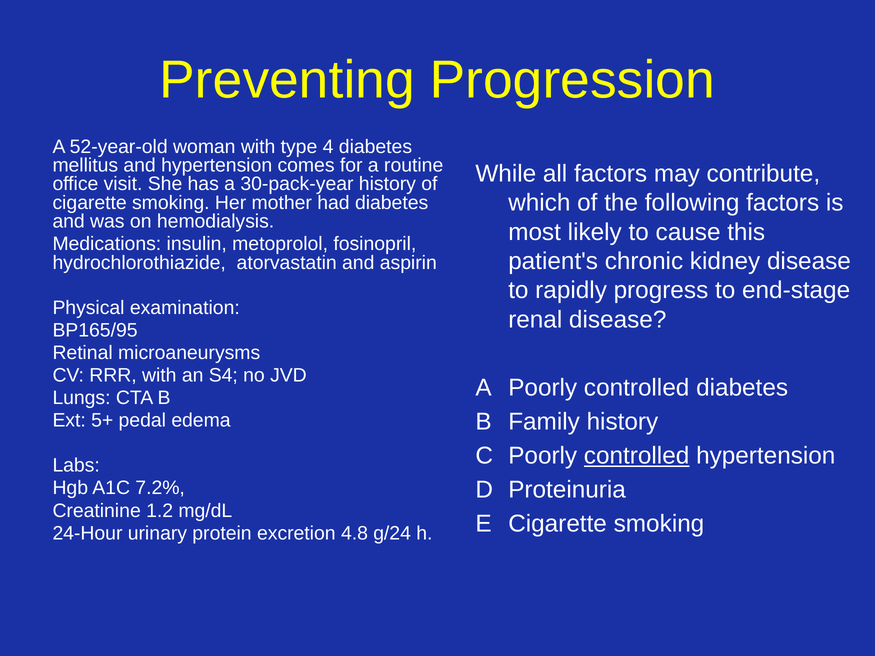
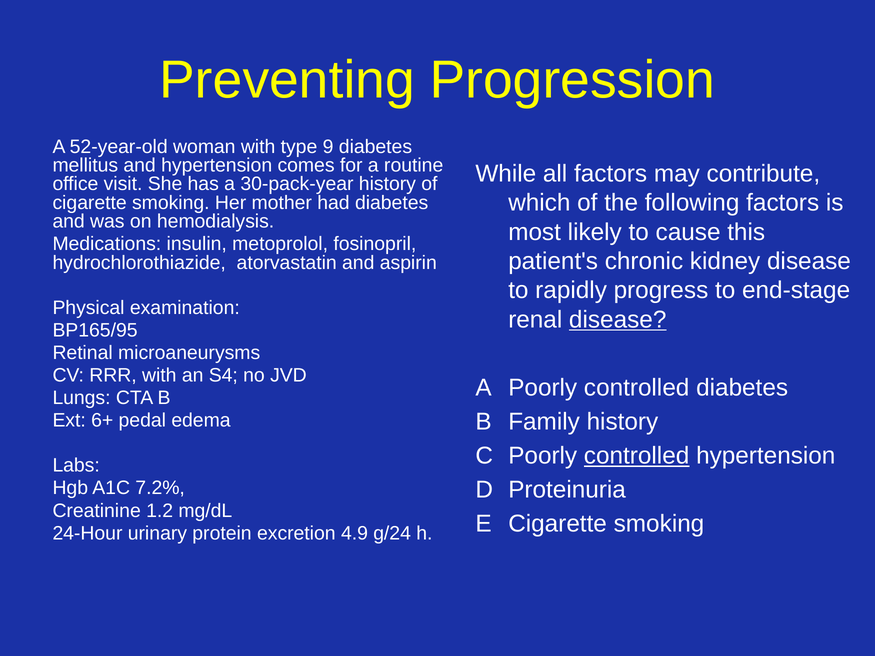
4: 4 -> 9
disease at (618, 320) underline: none -> present
5+: 5+ -> 6+
4.8: 4.8 -> 4.9
